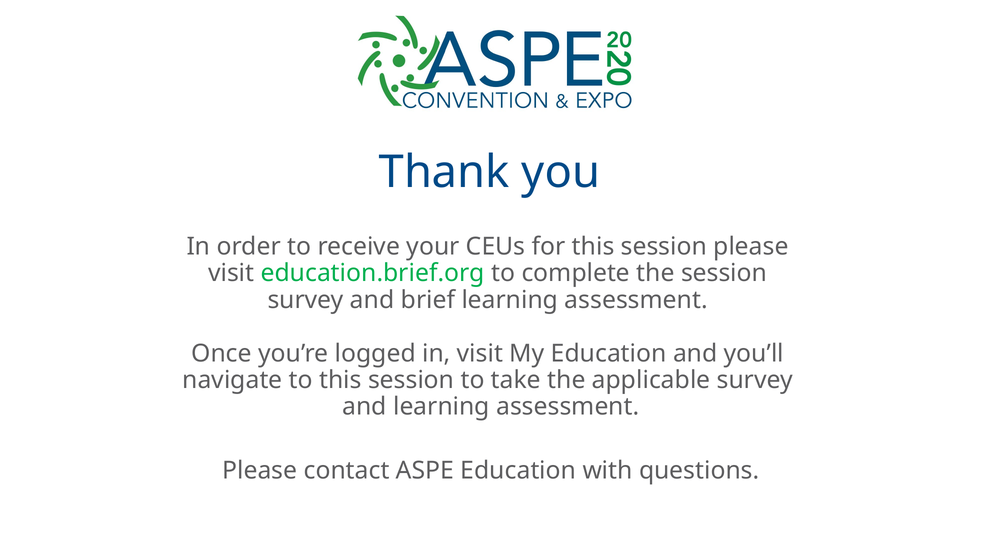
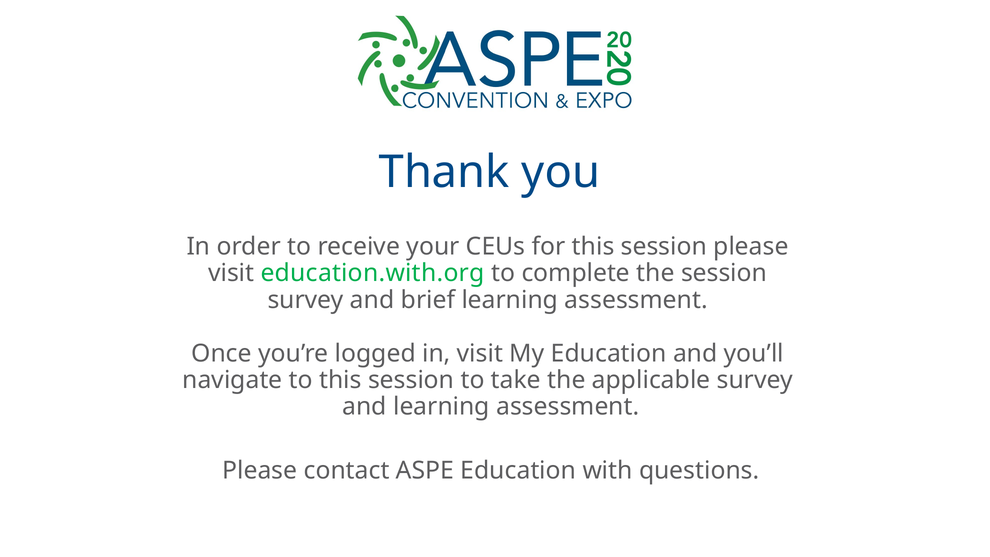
education.brief.org: education.brief.org -> education.with.org
